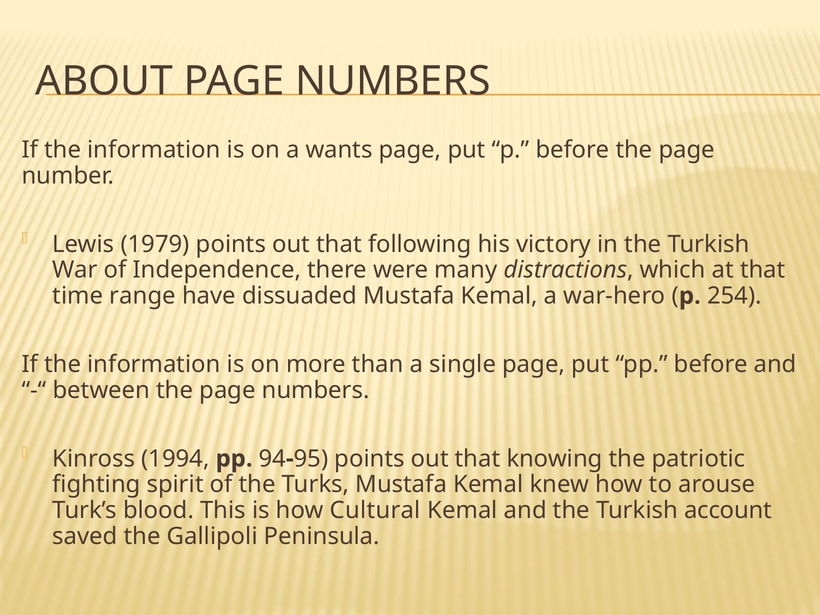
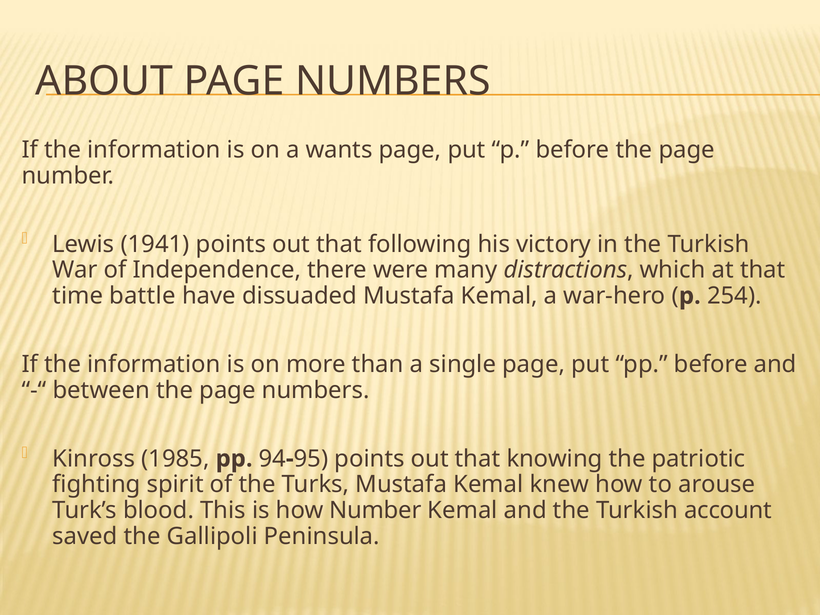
1979: 1979 -> 1941
range: range -> battle
1994: 1994 -> 1985
how Cultural: Cultural -> Number
